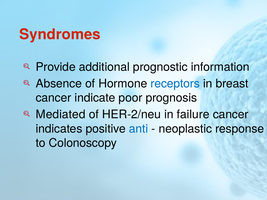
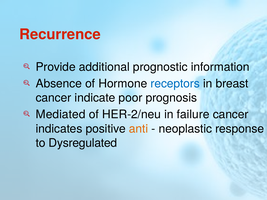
Syndromes: Syndromes -> Recurrence
anti colour: blue -> orange
Colonoscopy: Colonoscopy -> Dysregulated
